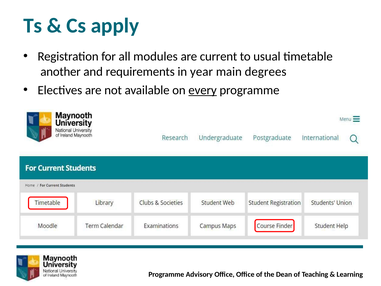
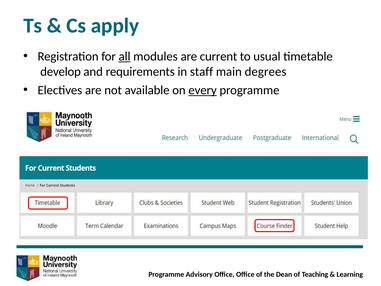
all underline: none -> present
another: another -> develop
year: year -> staff
